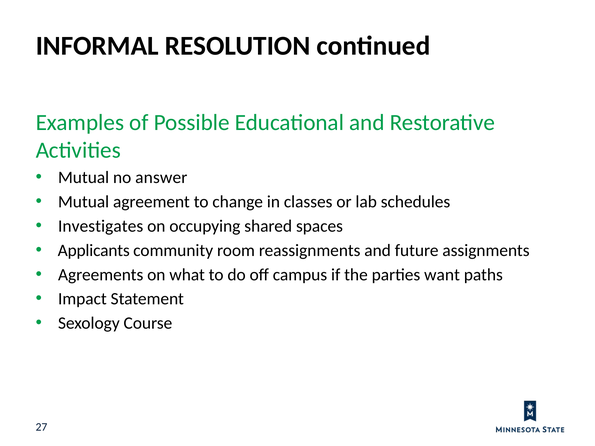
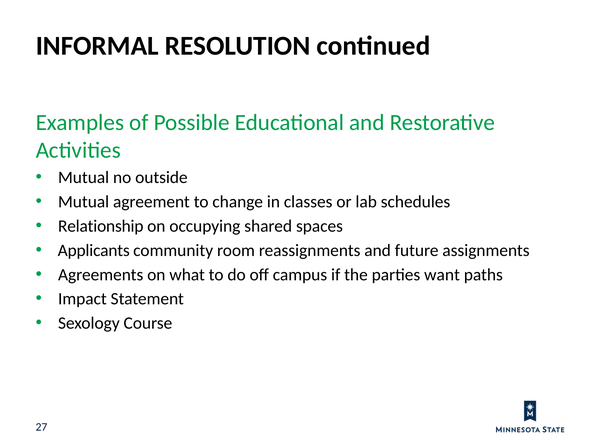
answer: answer -> outside
Investigates: Investigates -> Relationship
